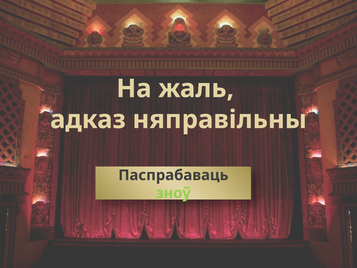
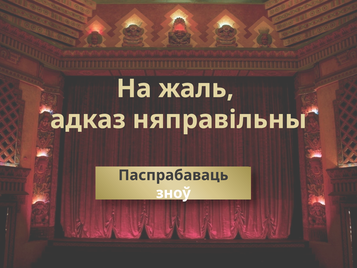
зноў colour: light green -> white
